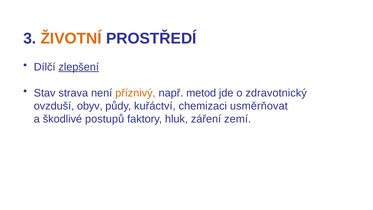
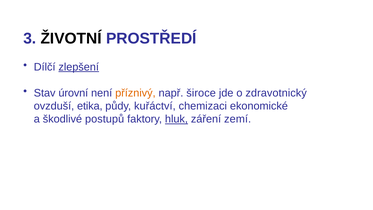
ŽIVOTNÍ colour: orange -> black
strava: strava -> úrovní
metod: metod -> široce
obyv: obyv -> etika
usměrňovat: usměrňovat -> ekonomické
hluk underline: none -> present
